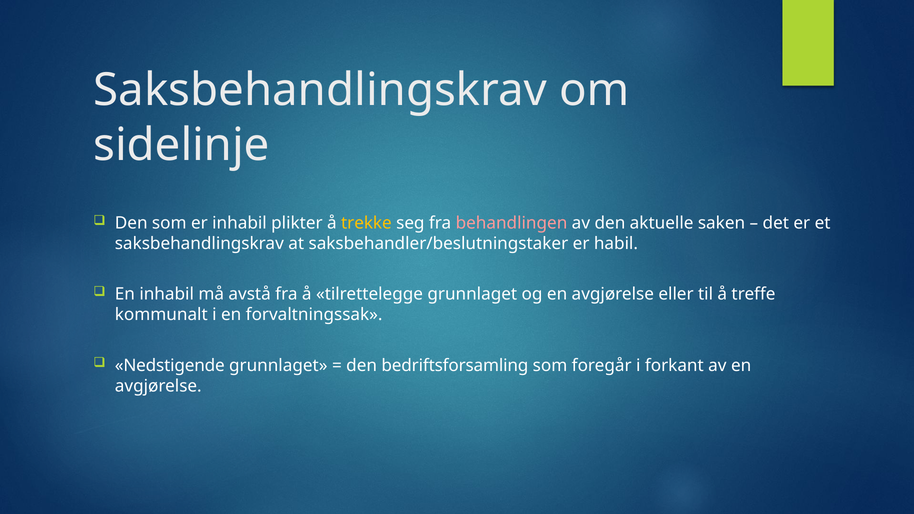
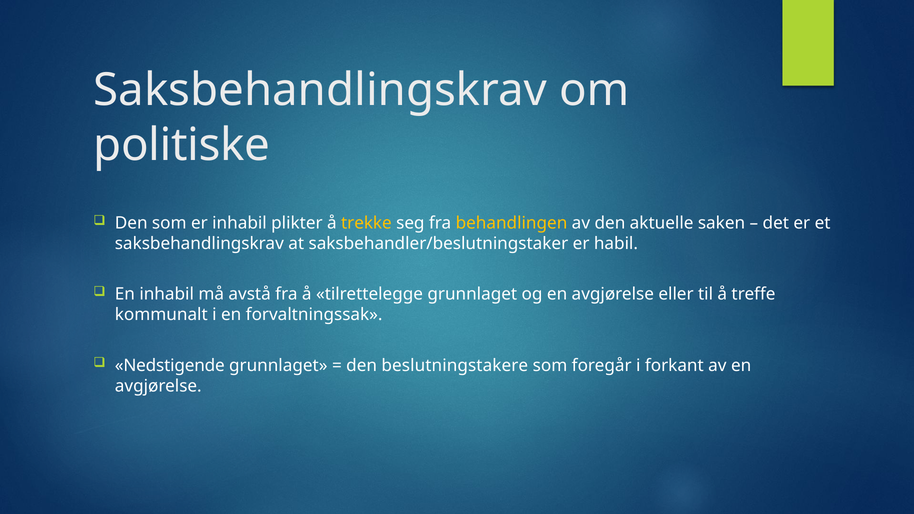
sidelinje: sidelinje -> politiske
behandlingen colour: pink -> yellow
bedriftsforsamling: bedriftsforsamling -> beslutningstakere
